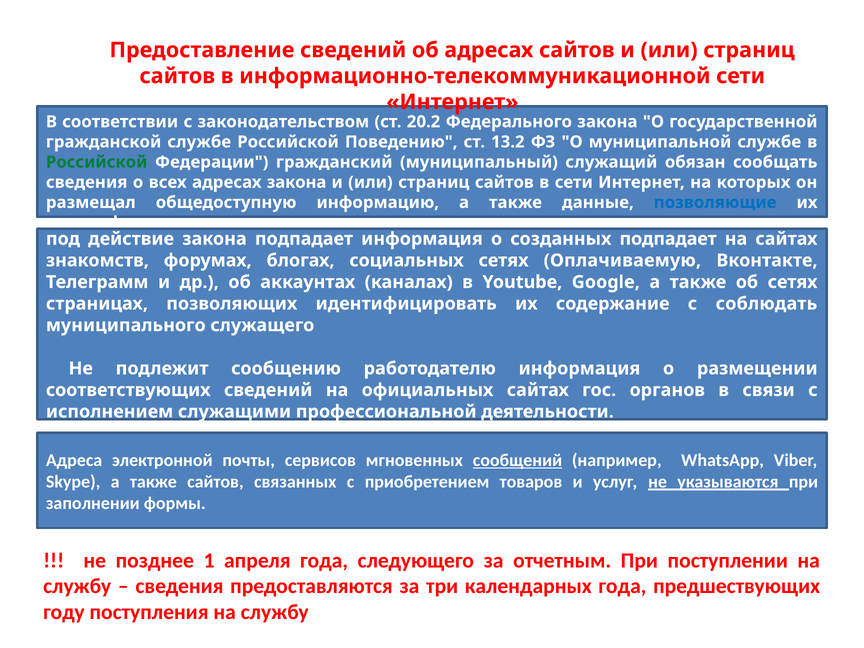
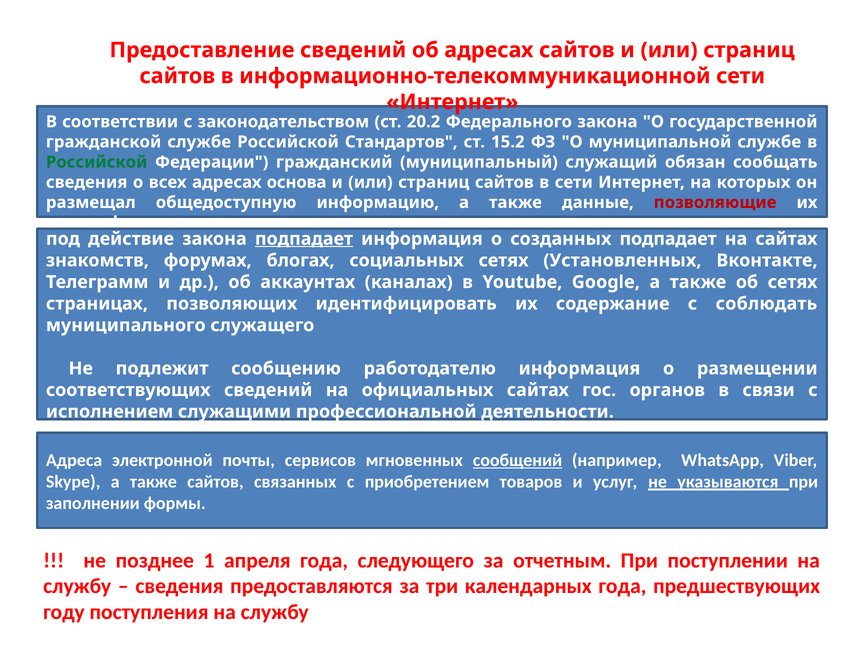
Поведению: Поведению -> Стандартов
13.2: 13.2 -> 15.2
адресах закона: закона -> основа
позволяющие colour: blue -> red
подпадает at (304, 239) underline: none -> present
Оплачиваемую: Оплачиваемую -> Установленных
